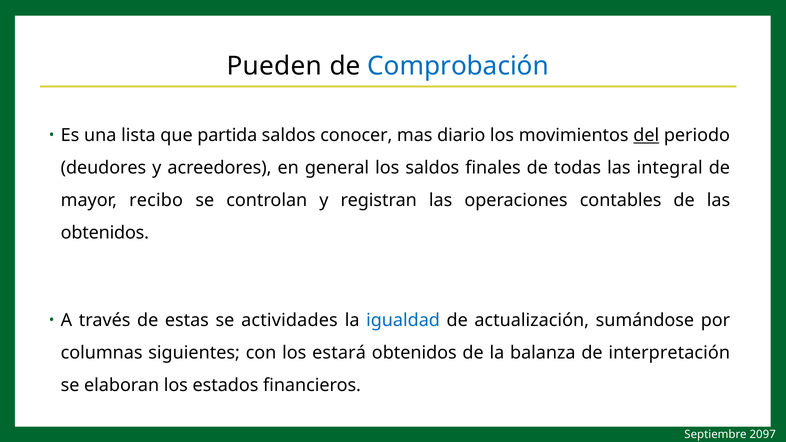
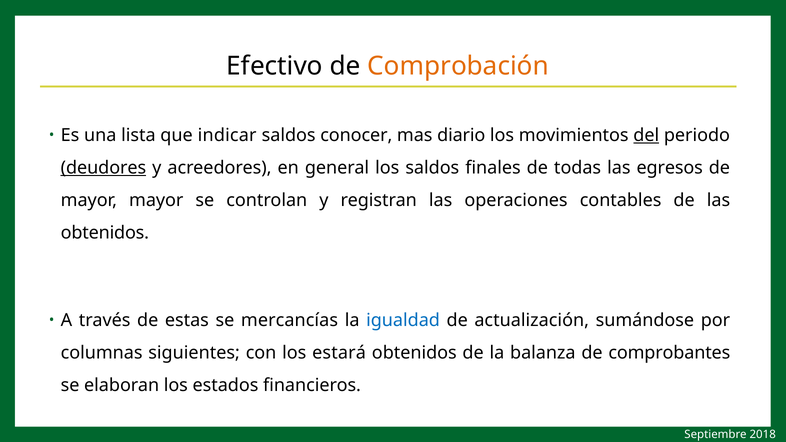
Pueden: Pueden -> Efectivo
Comprobación colour: blue -> orange
partida: partida -> indicar
deudores underline: none -> present
integral: integral -> egresos
mayor recibo: recibo -> mayor
actividades: actividades -> mercancías
interpretación: interpretación -> comprobantes
2097: 2097 -> 2018
